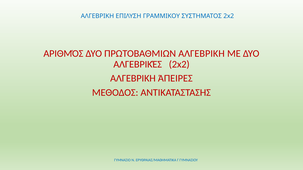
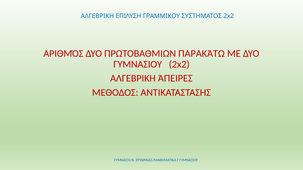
ΠΡΩΤΟΒΑΘΜΙΩΝ ΑΛΓΕΒΡΙΚΗ: ΑΛΓΕΒΡΙΚΗ -> ΠΑΡΑΚΆΤΩ
ΑΛΓΕΒΡΙΚΈΣ at (138, 65): ΑΛΓΕΒΡΙΚΈΣ -> ΓΥΜΝΑΣΙΟΥ
